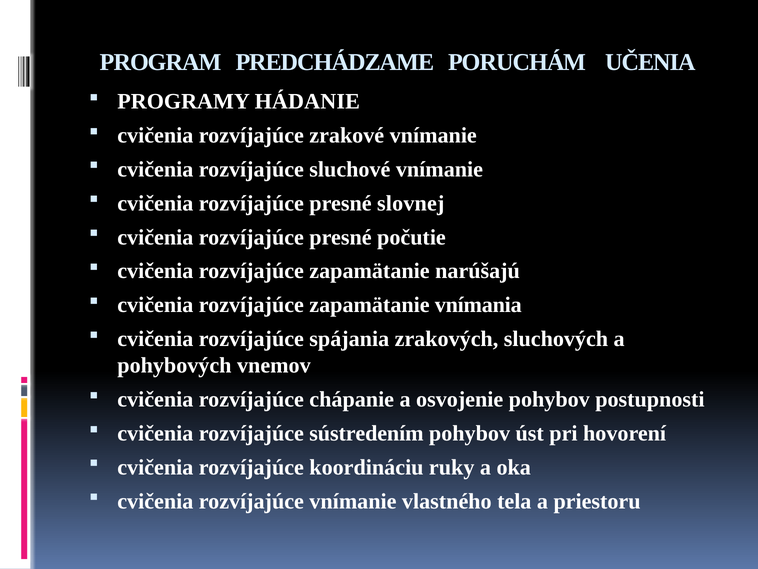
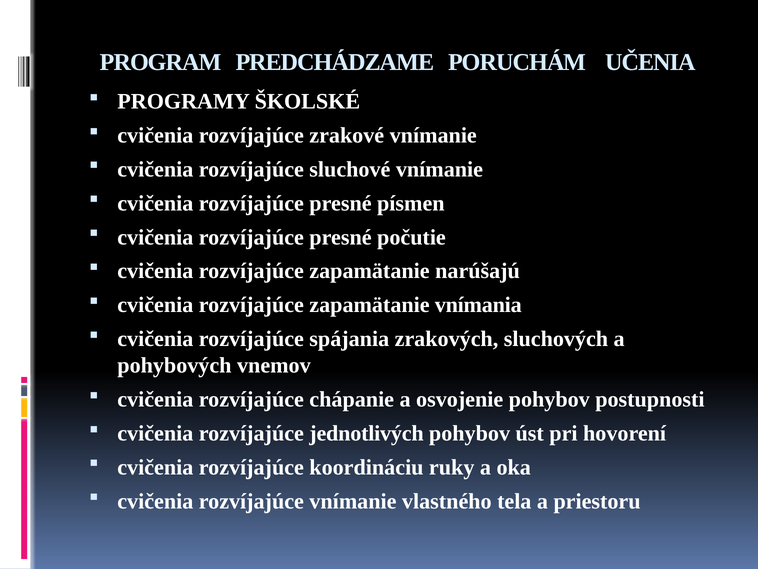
HÁDANIE: HÁDANIE -> ŠKOLSKÉ
slovnej: slovnej -> písmen
sústredením: sústredením -> jednotlivých
